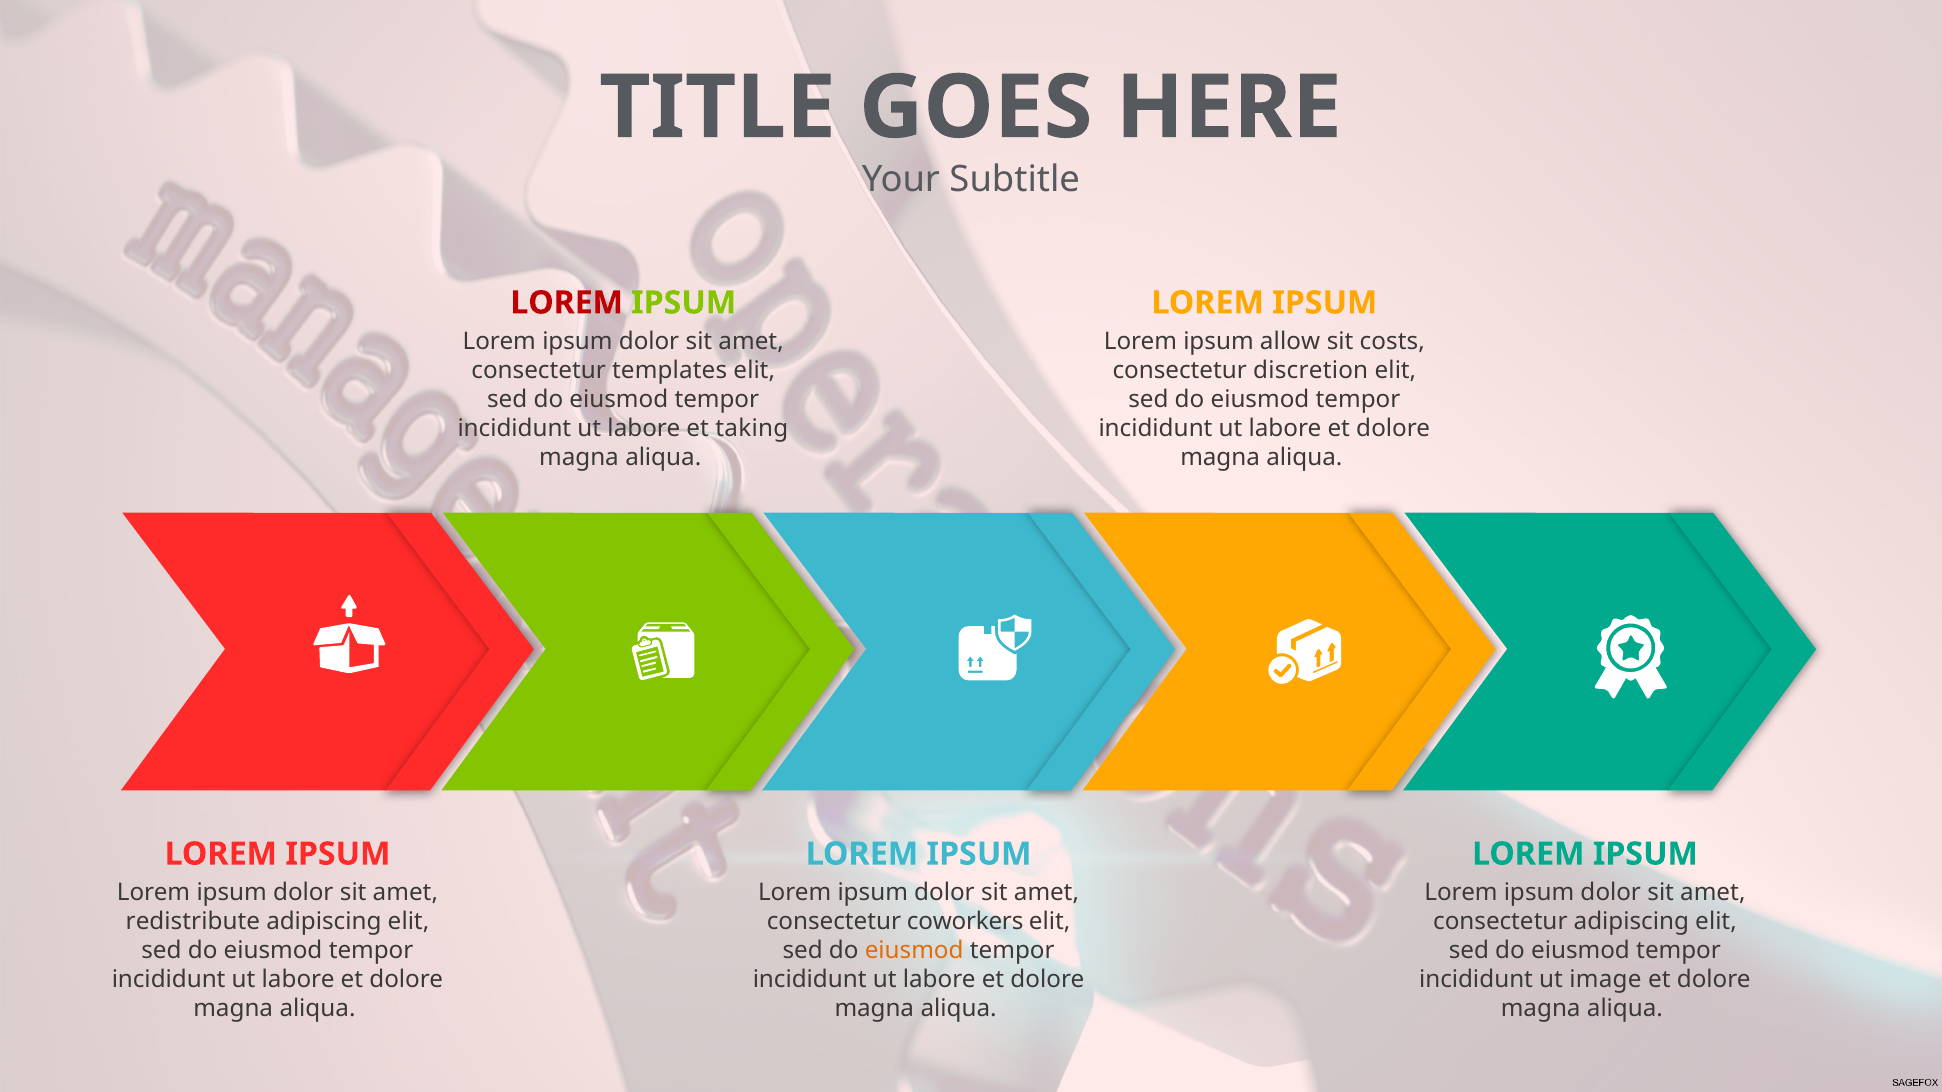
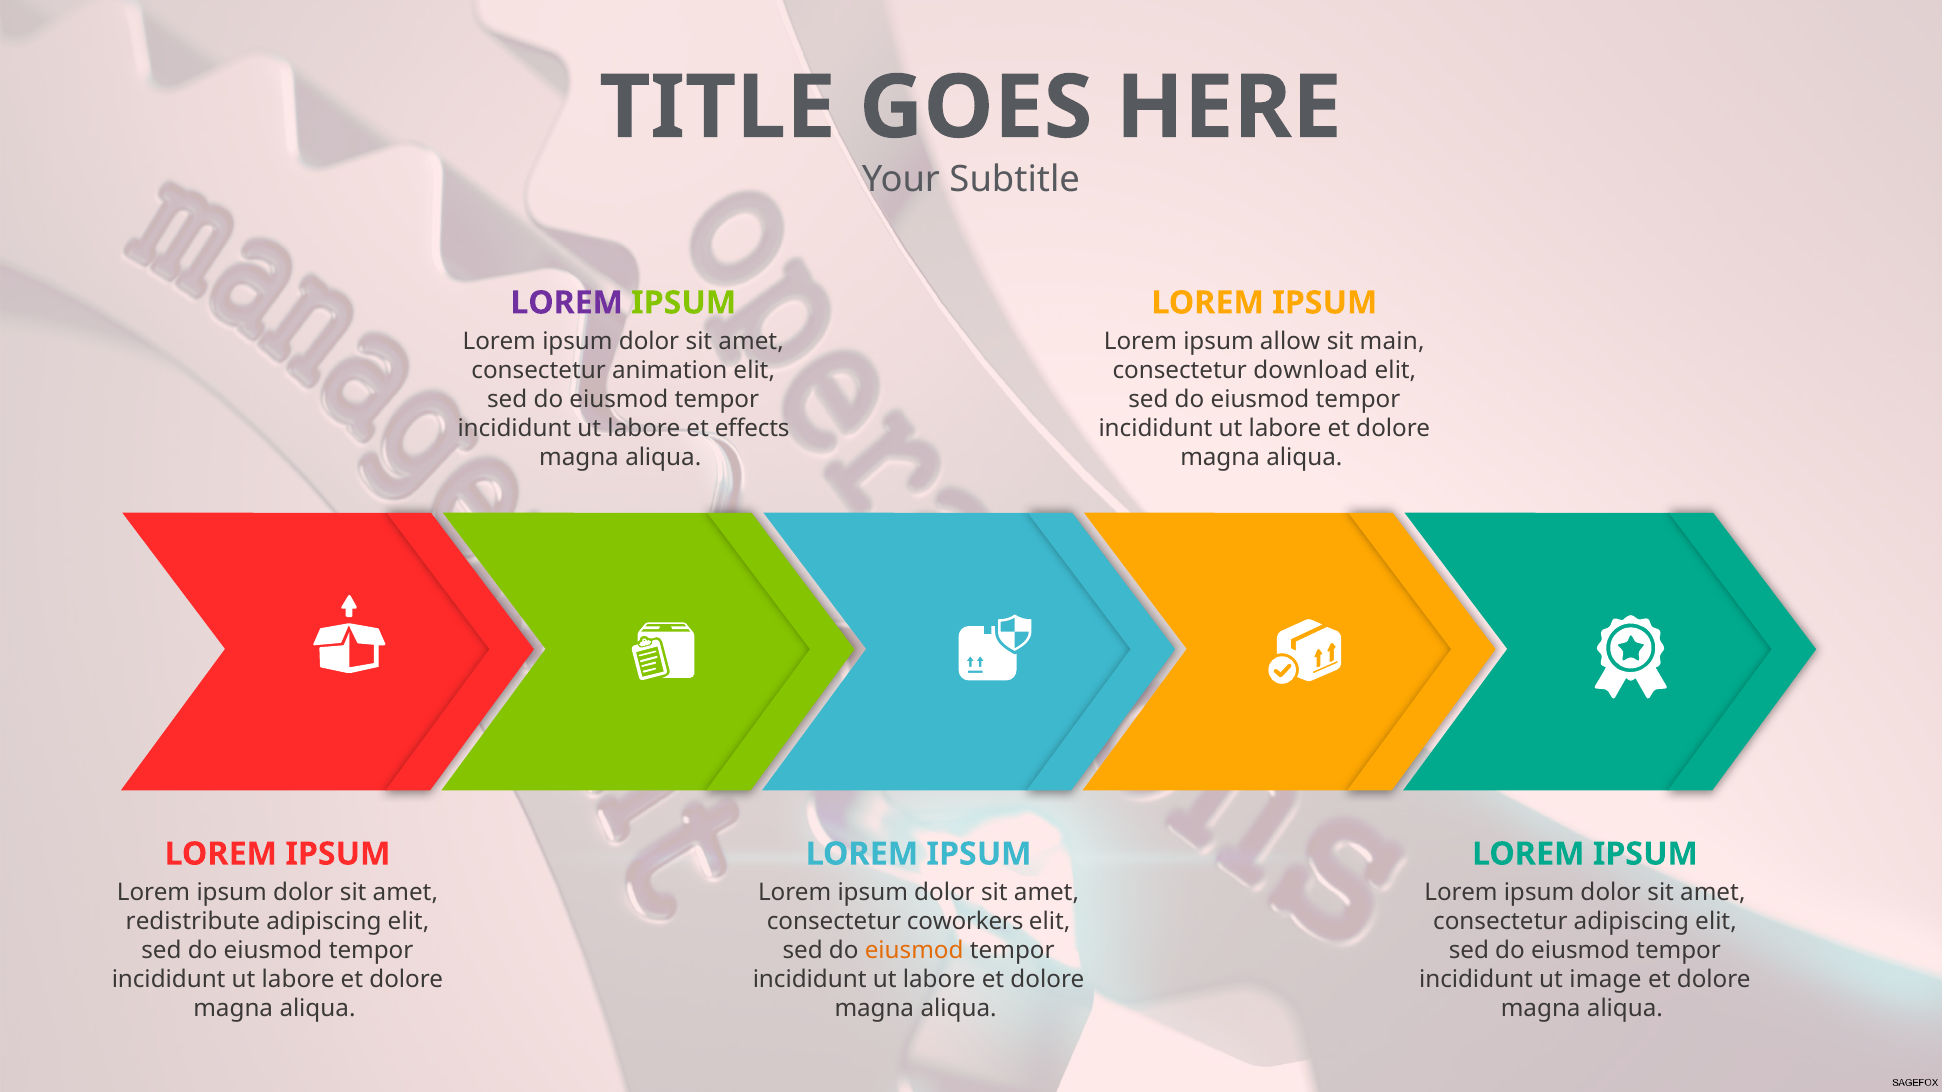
LOREM at (567, 303) colour: red -> purple
costs: costs -> main
templates: templates -> animation
discretion: discretion -> download
taking: taking -> effects
